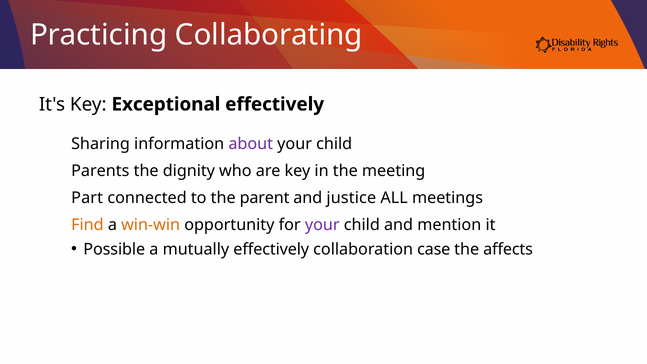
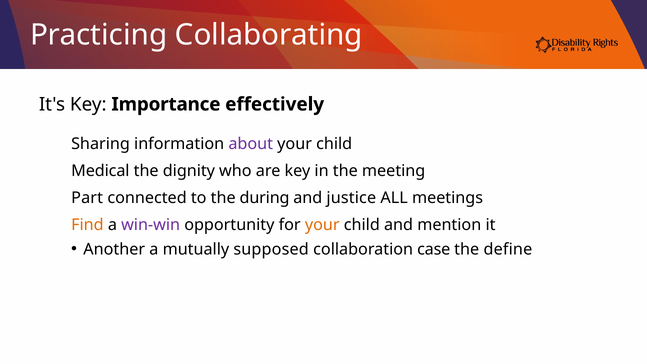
Exceptional: Exceptional -> Importance
Parents: Parents -> Medical
parent: parent -> during
win-win colour: orange -> purple
your at (322, 225) colour: purple -> orange
Possible: Possible -> Another
mutually effectively: effectively -> supposed
affects: affects -> define
